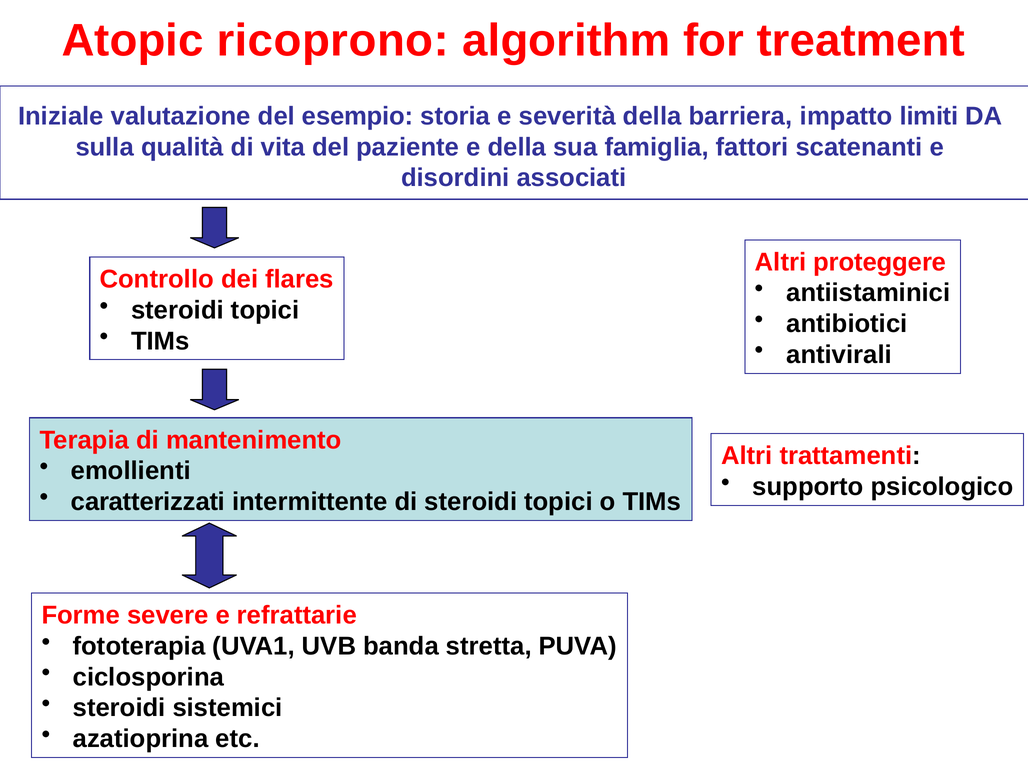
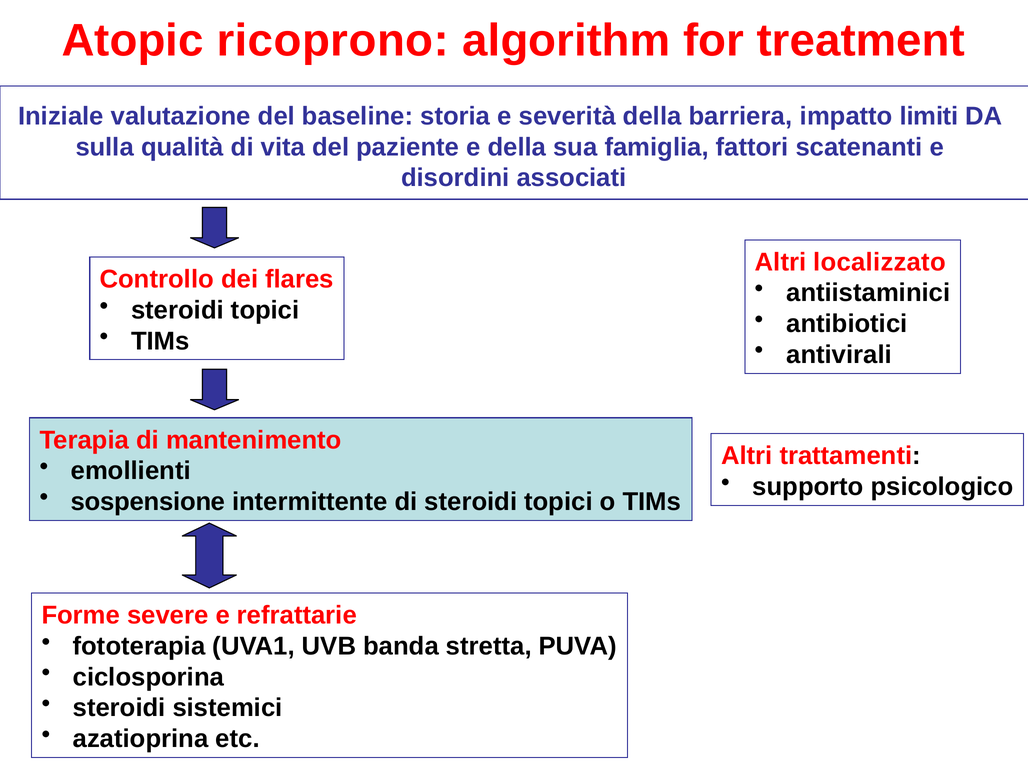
esempio: esempio -> baseline
proteggere: proteggere -> localizzato
caratterizzati: caratterizzati -> sospensione
